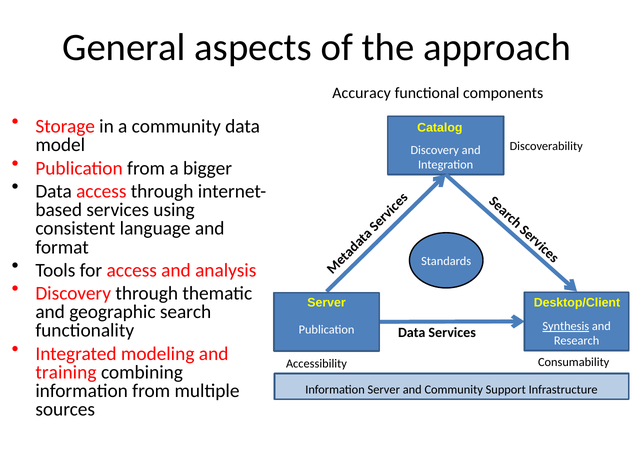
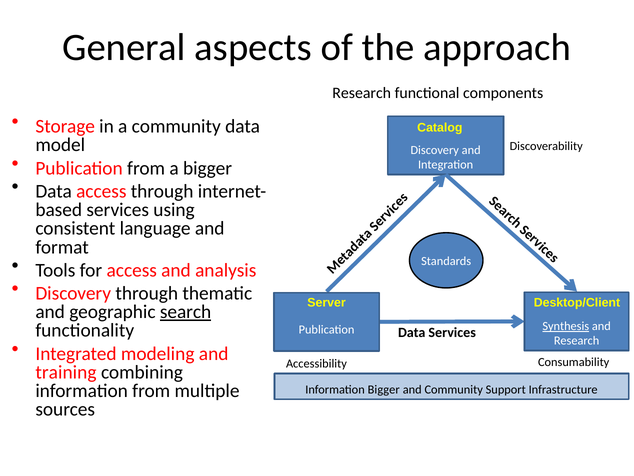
Accuracy at (362, 93): Accuracy -> Research
search underline: none -> present
Information Server: Server -> Bigger
